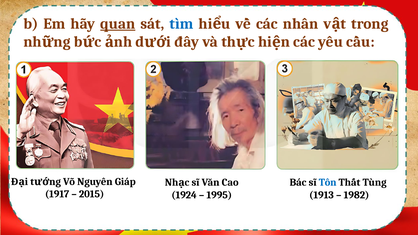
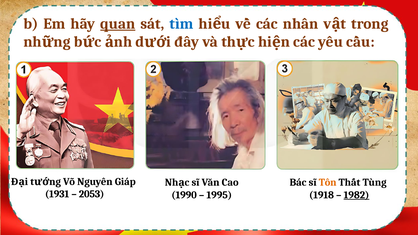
Tôn colour: blue -> orange
1917: 1917 -> 1931
2015: 2015 -> 2053
1924: 1924 -> 1990
1913: 1913 -> 1918
1982 underline: none -> present
